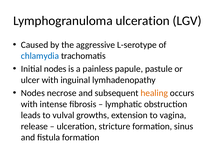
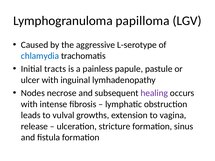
Lymphogranuloma ulceration: ulceration -> papilloma
Initial nodes: nodes -> tracts
healing colour: orange -> purple
